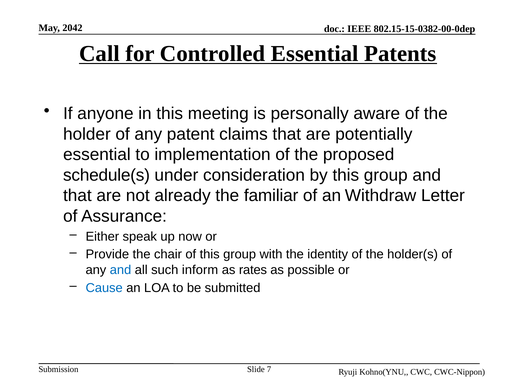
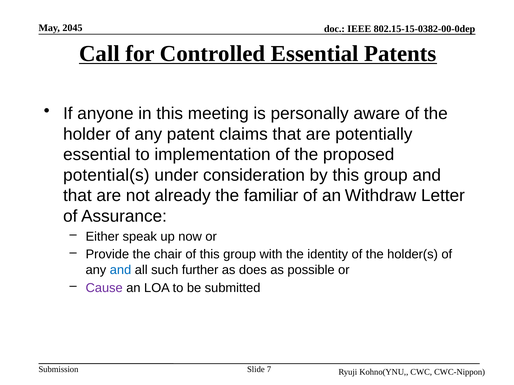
2042: 2042 -> 2045
schedule(s: schedule(s -> potential(s
inform: inform -> further
rates: rates -> does
Cause colour: blue -> purple
